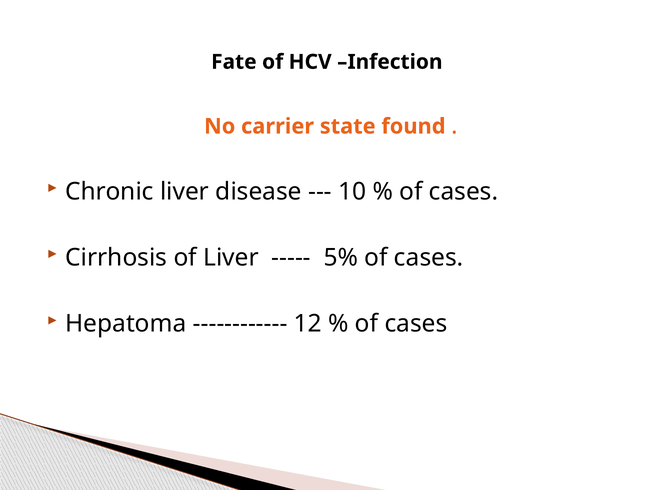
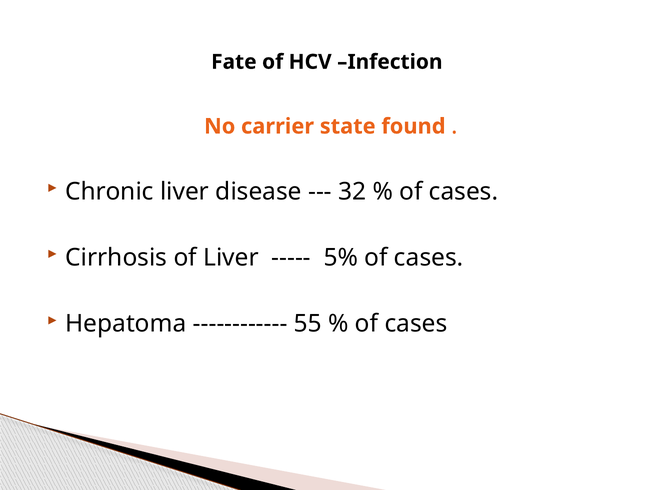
10: 10 -> 32
12: 12 -> 55
